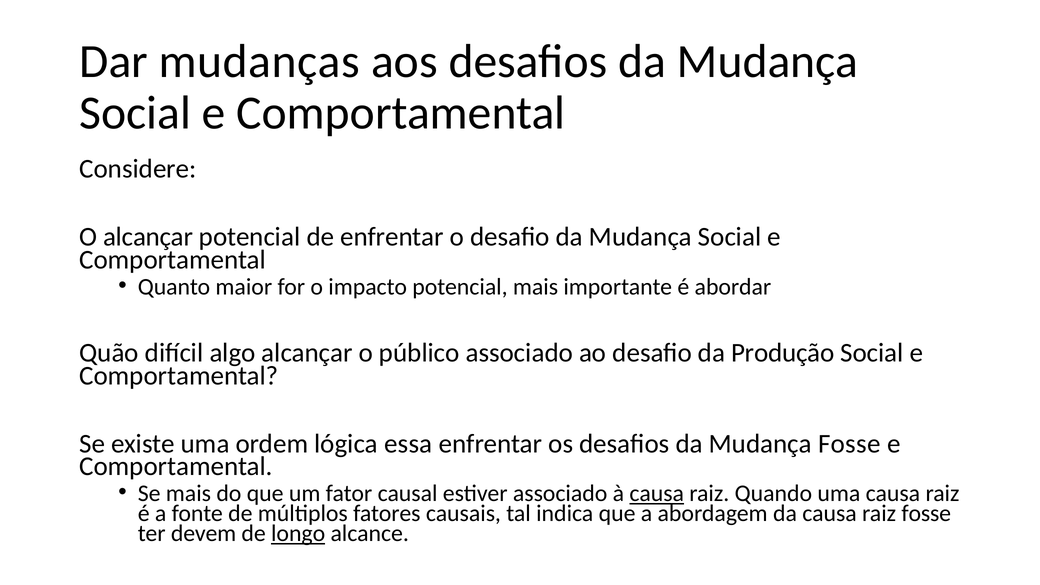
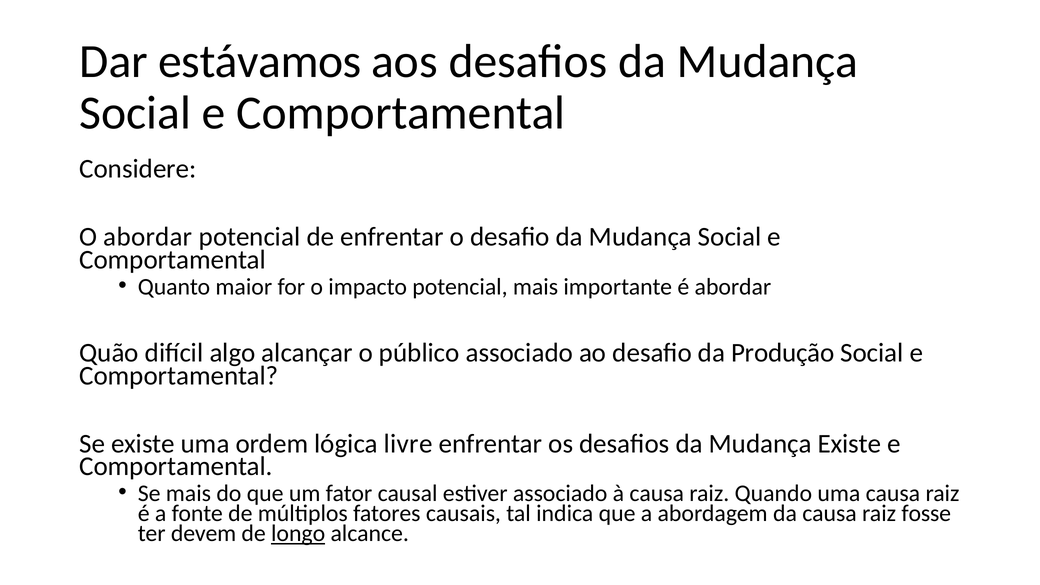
mudanças: mudanças -> estávamos
O alcançar: alcançar -> abordar
essa: essa -> livre
Mudança Fosse: Fosse -> Existe
causa at (657, 494) underline: present -> none
